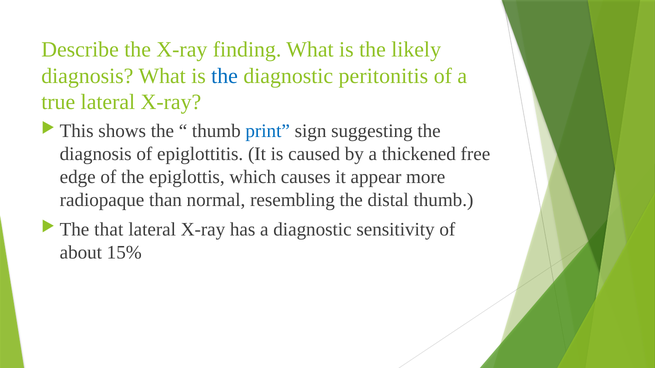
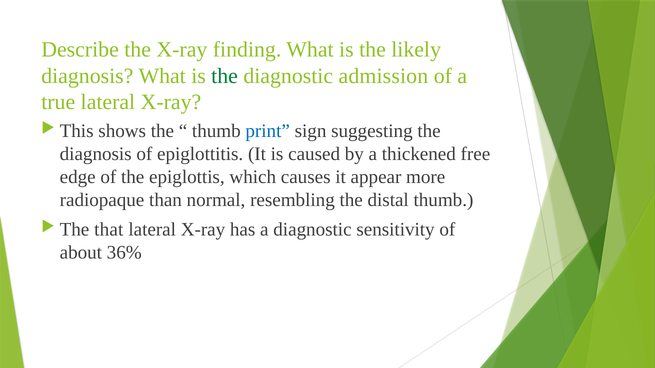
the at (225, 76) colour: blue -> green
peritonitis: peritonitis -> admission
15%: 15% -> 36%
